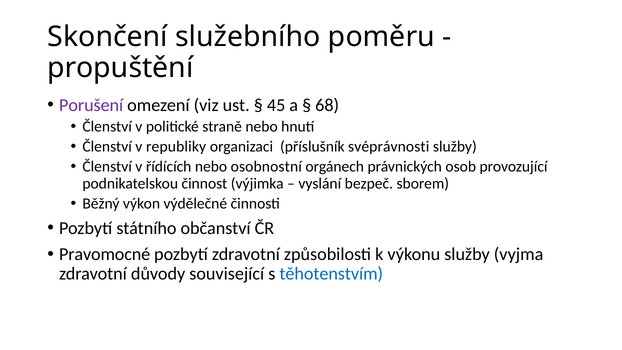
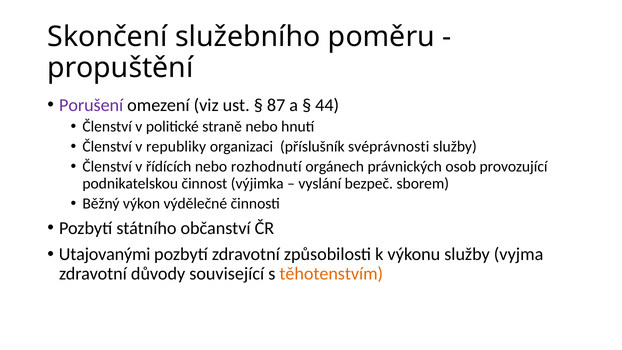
45: 45 -> 87
68: 68 -> 44
osobnostní: osobnostní -> rozhodnutí
Pravomocné: Pravomocné -> Utajovanými
těhotenstvím colour: blue -> orange
